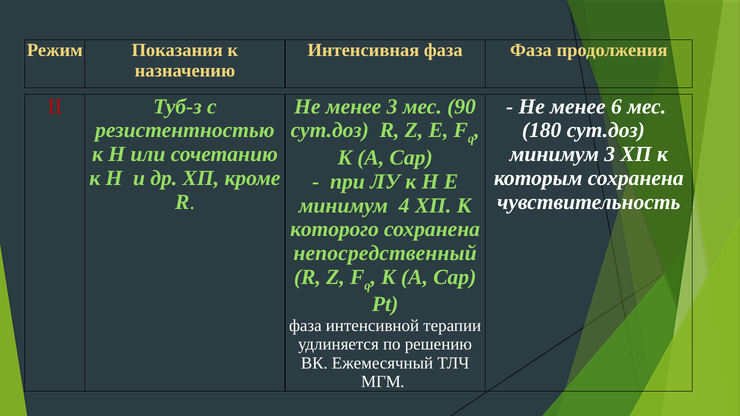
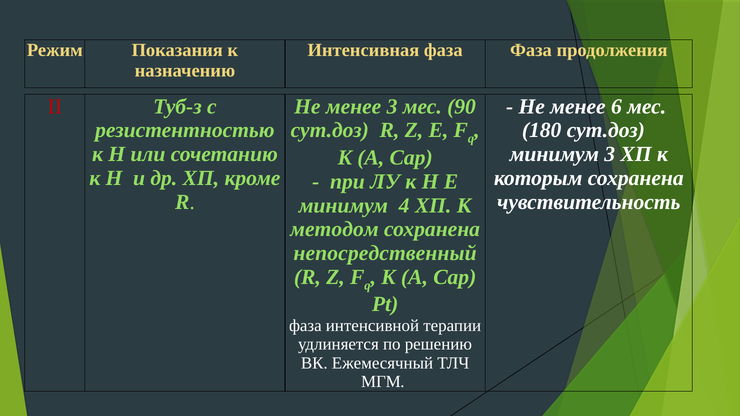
которого: которого -> методом
